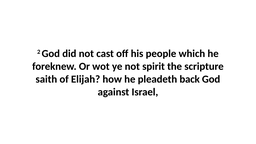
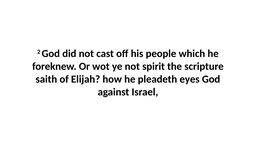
back: back -> eyes
